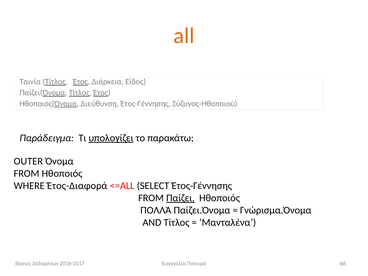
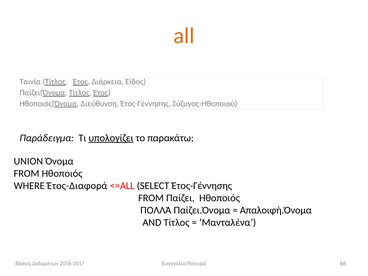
OUTER: OUTER -> UNION
Παίζει underline: present -> none
Γνώρισμα.Όνομα: Γνώρισμα.Όνομα -> Απαλοιφή.Όνομα
